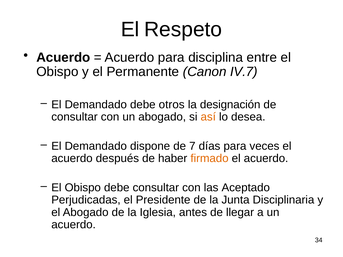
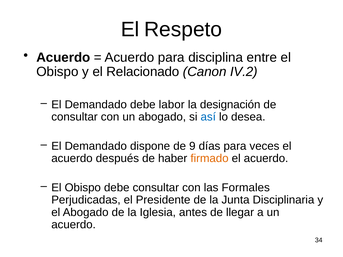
Permanente: Permanente -> Relacionado
IV.7: IV.7 -> IV.2
otros: otros -> labor
así colour: orange -> blue
7: 7 -> 9
Aceptado: Aceptado -> Formales
